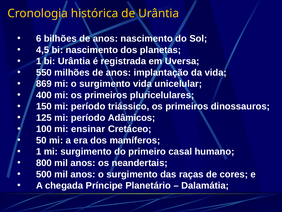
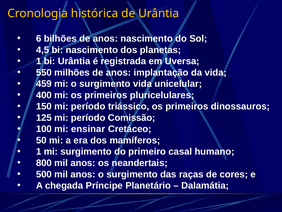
869: 869 -> 459
Adâmicos: Adâmicos -> Comissão
